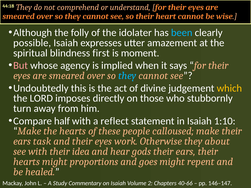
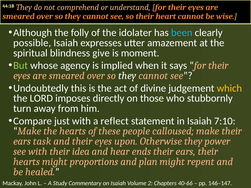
first: first -> give
But colour: pink -> light green
they at (127, 76) colour: light blue -> white
half: half -> just
1:10: 1:10 -> 7:10
work: work -> upon
about: about -> power
gods: gods -> ends
goes: goes -> plan
